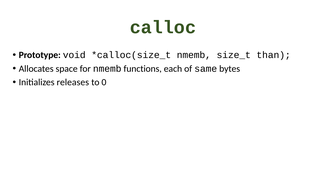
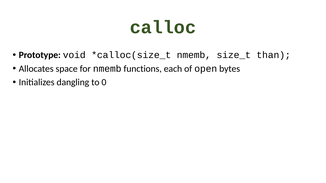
same: same -> open
releases: releases -> dangling
